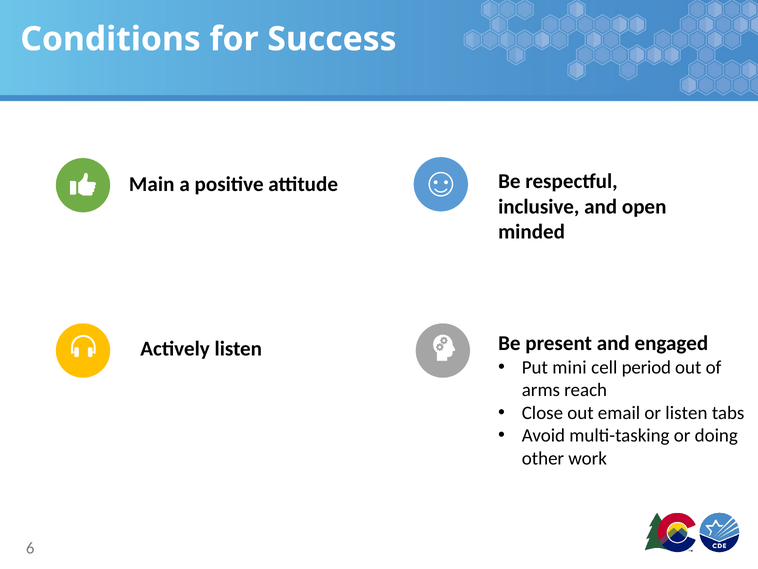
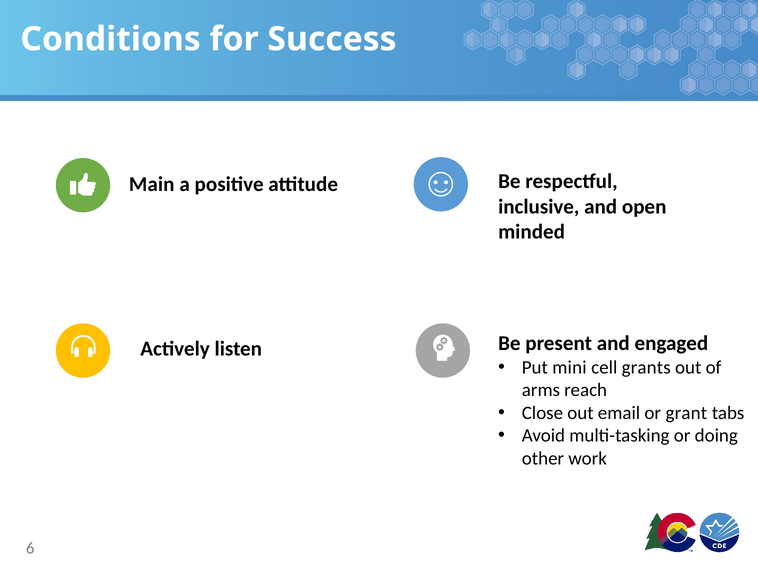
period: period -> grants
or listen: listen -> grant
